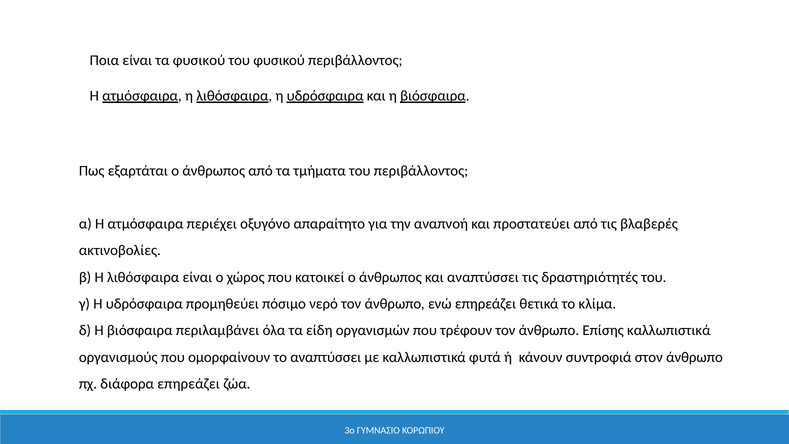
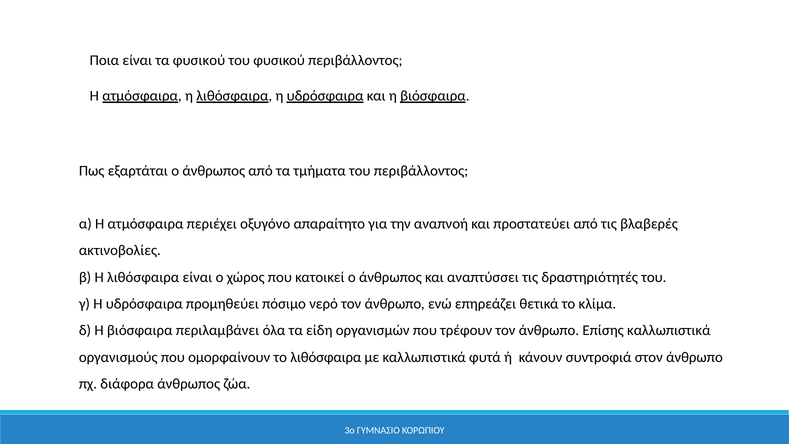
το αναπτύσσει: αναπτύσσει -> λιθόσφαιρα
διάφορα επηρεάζει: επηρεάζει -> άνθρωπος
